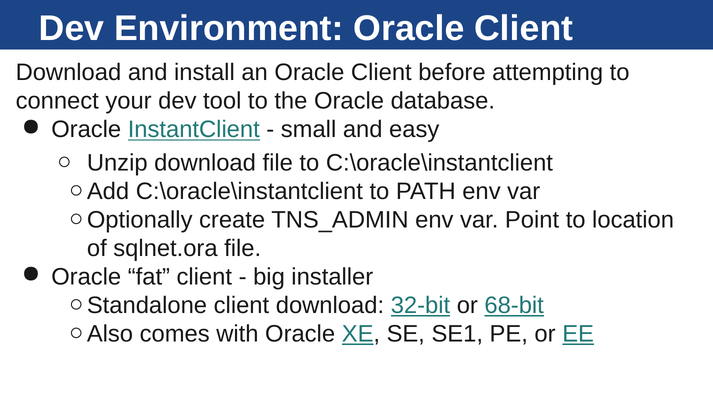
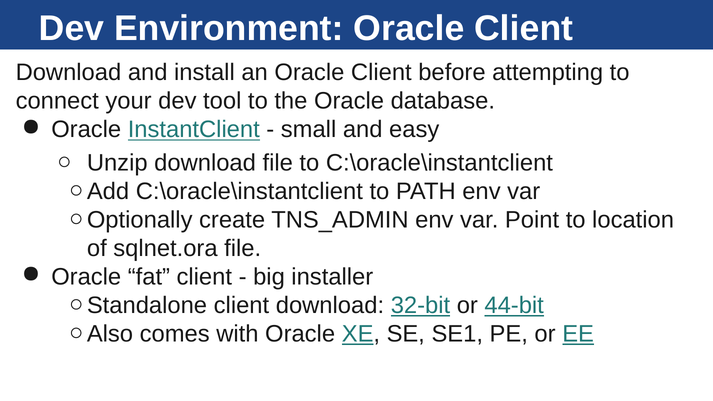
68-bit: 68-bit -> 44-bit
